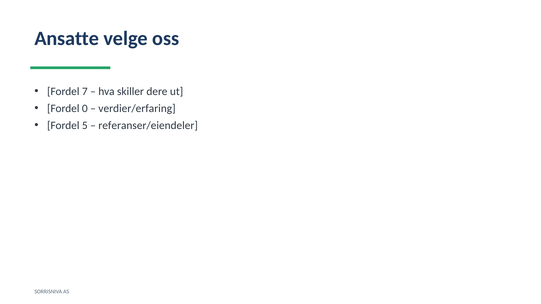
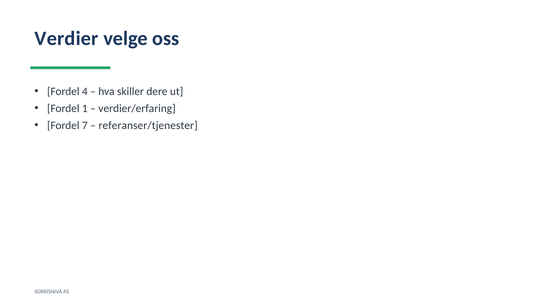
Ansatte: Ansatte -> Verdier
7: 7 -> 4
0: 0 -> 1
5: 5 -> 7
referanser/eiendeler: referanser/eiendeler -> referanser/tjenester
